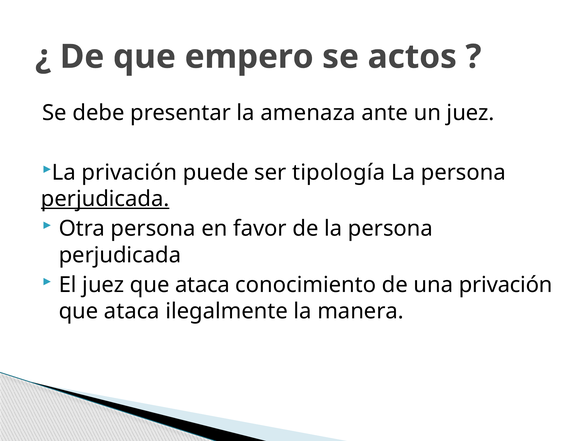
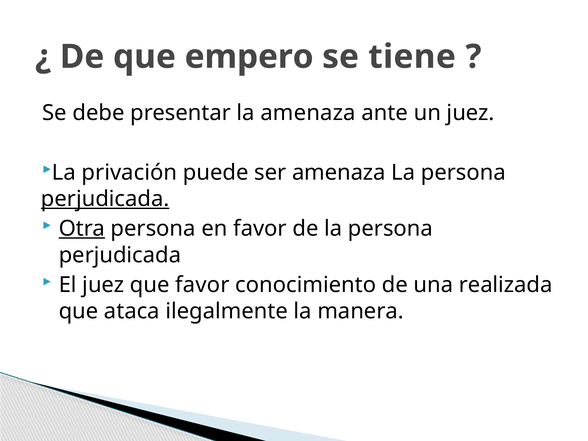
actos: actos -> tiene
ser tipología: tipología -> amenaza
Otra underline: none -> present
juez que ataca: ataca -> favor
una privación: privación -> realizada
